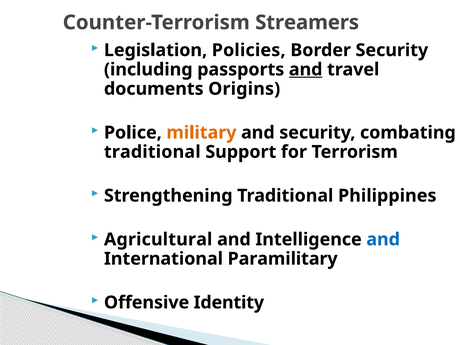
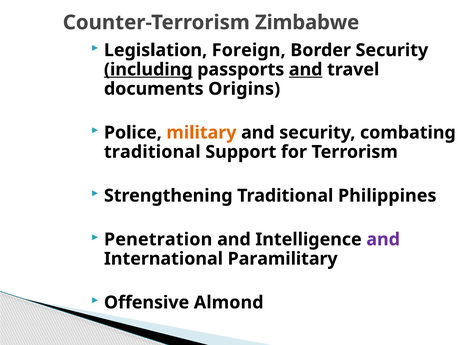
Streamers: Streamers -> Zimbabwe
Policies: Policies -> Foreign
including underline: none -> present
Agricultural: Agricultural -> Penetration
and at (383, 239) colour: blue -> purple
Identity: Identity -> Almond
